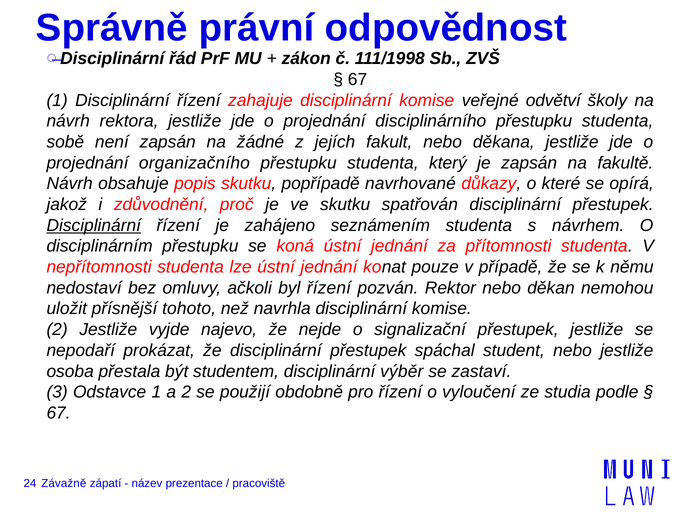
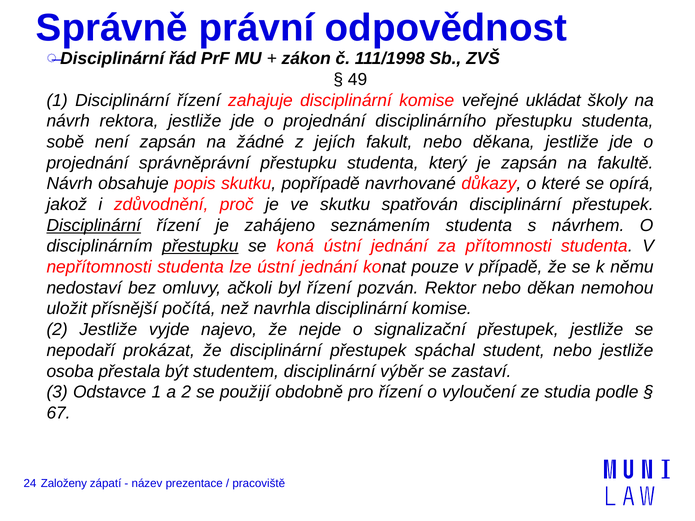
67 at (358, 80): 67 -> 49
odvětví: odvětví -> ukládat
organizačního: organizačního -> správněprávní
přestupku at (200, 246) underline: none -> present
tohoto: tohoto -> počítá
Závažně: Závažně -> Založeny
